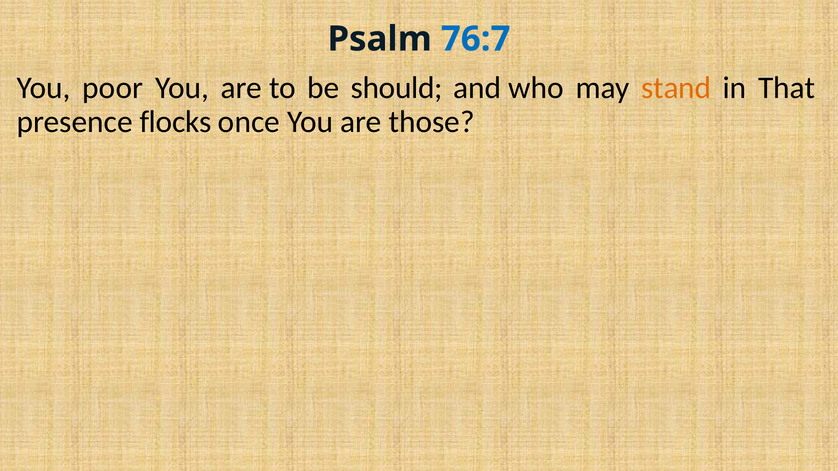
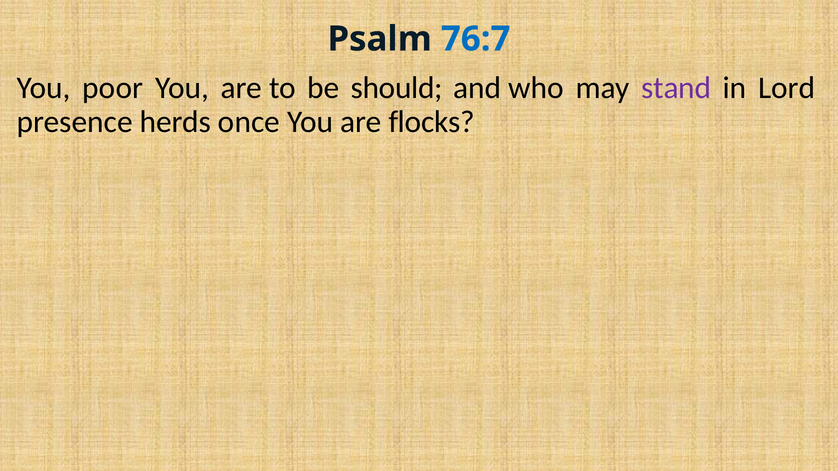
stand colour: orange -> purple
That: That -> Lord
flocks: flocks -> herds
those: those -> flocks
